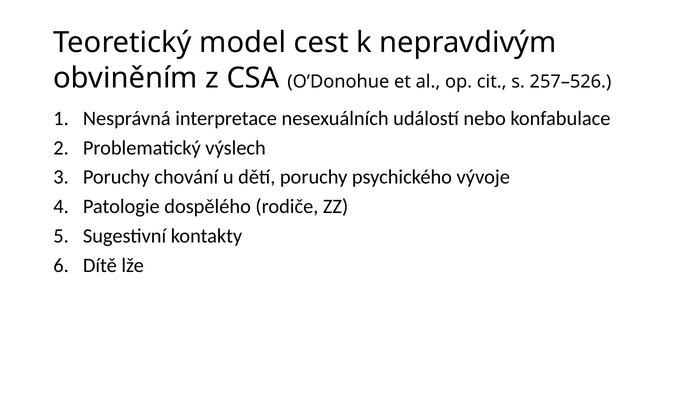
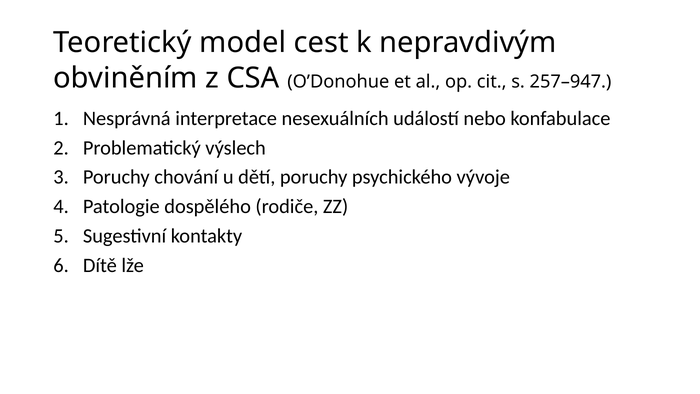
257–526: 257–526 -> 257–947
